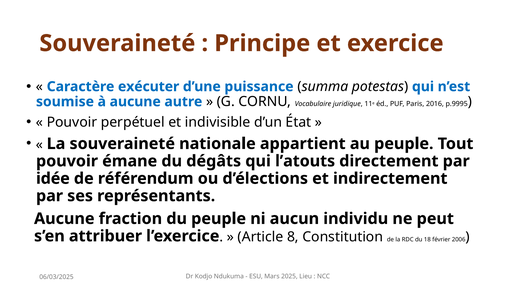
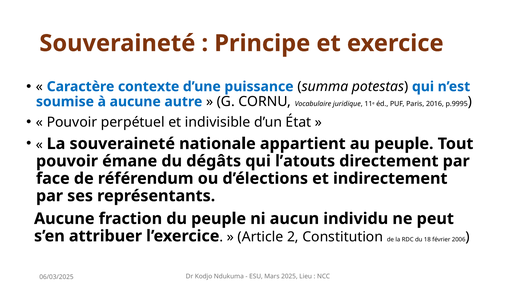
exécuter: exécuter -> contexte
idée: idée -> face
8: 8 -> 2
